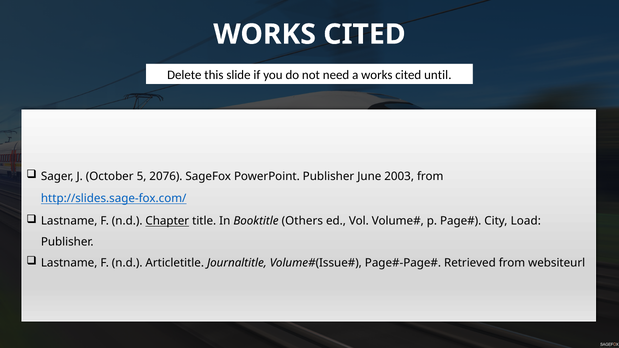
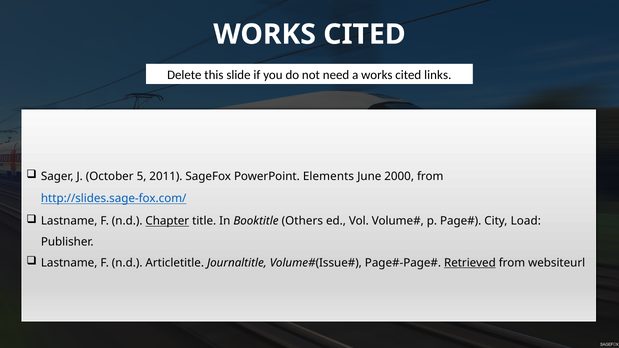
until: until -> links
2076: 2076 -> 2011
PowerPoint Publisher: Publisher -> Elements
2003: 2003 -> 2000
Retrieved underline: none -> present
